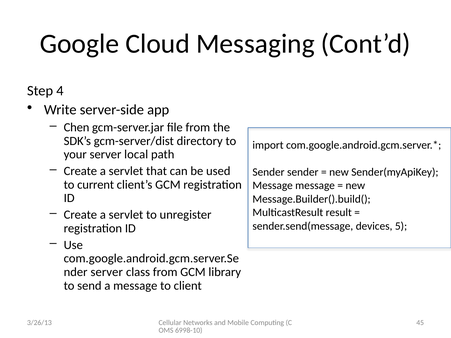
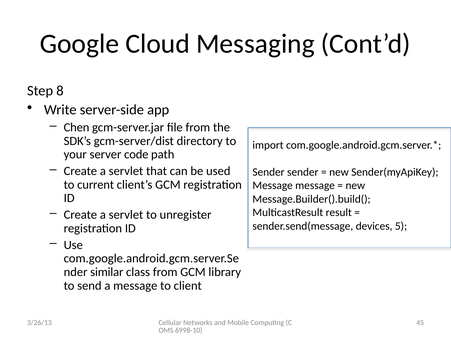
4: 4 -> 8
local: local -> code
server at (107, 272): server -> similar
